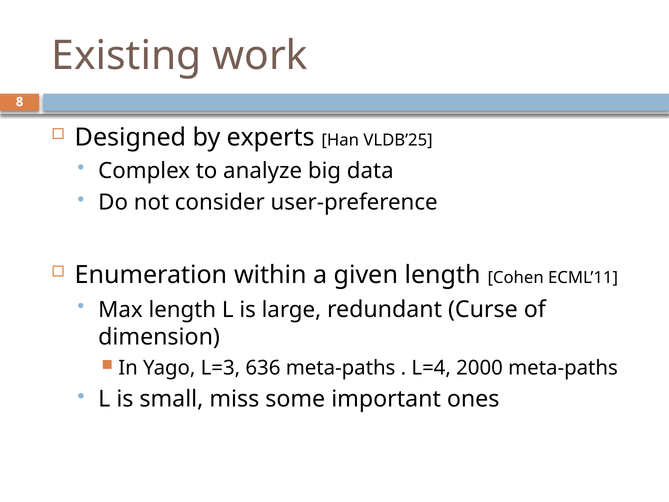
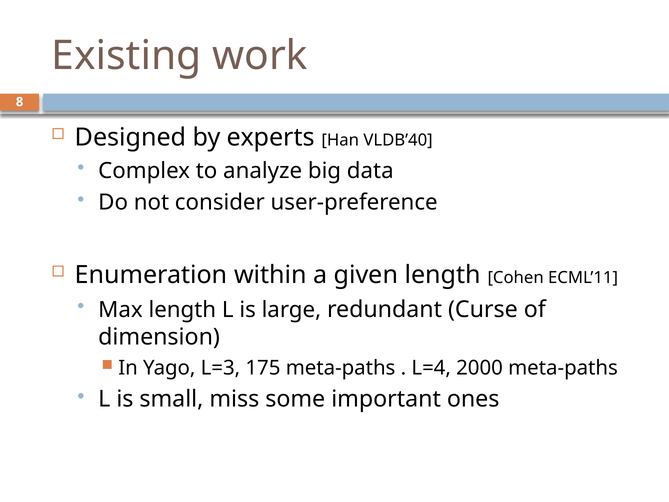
VLDB’25: VLDB’25 -> VLDB’40
636: 636 -> 175
